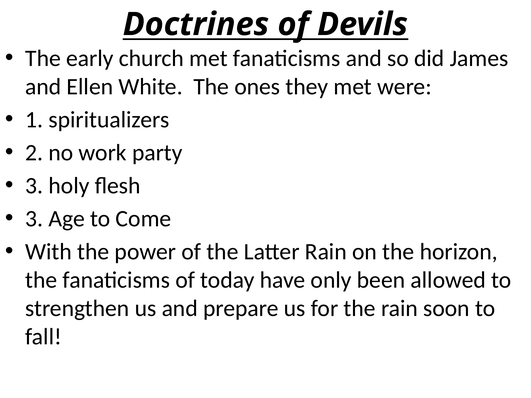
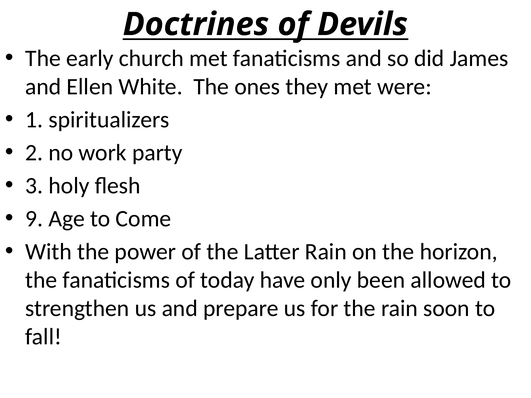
3 at (34, 219): 3 -> 9
